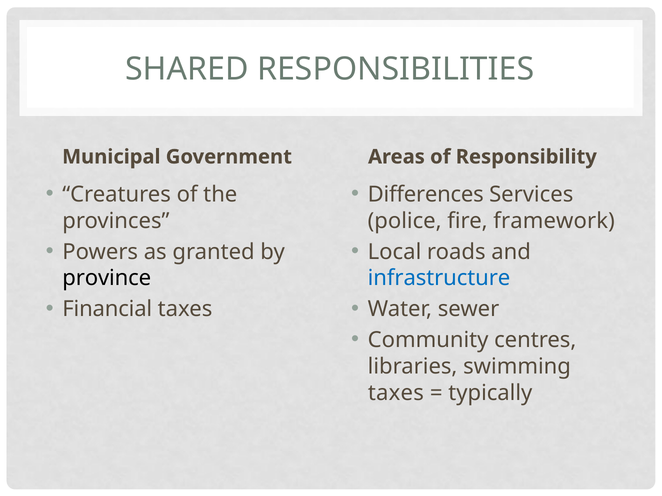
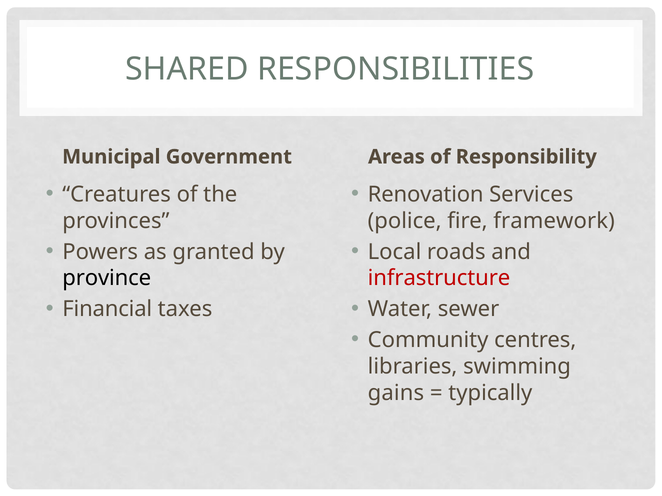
Differences: Differences -> Renovation
infrastructure colour: blue -> red
taxes at (396, 393): taxes -> gains
